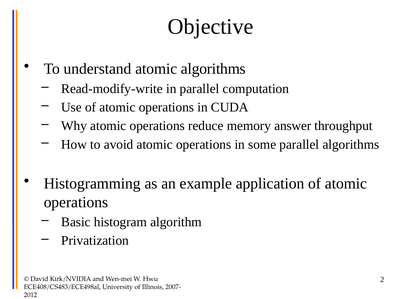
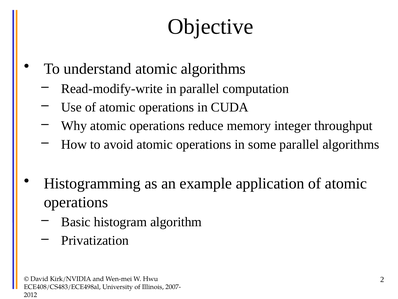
answer: answer -> integer
